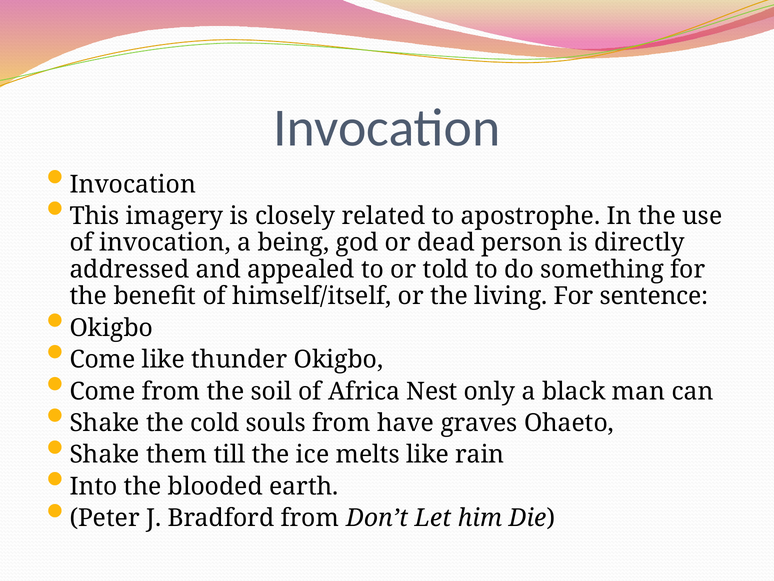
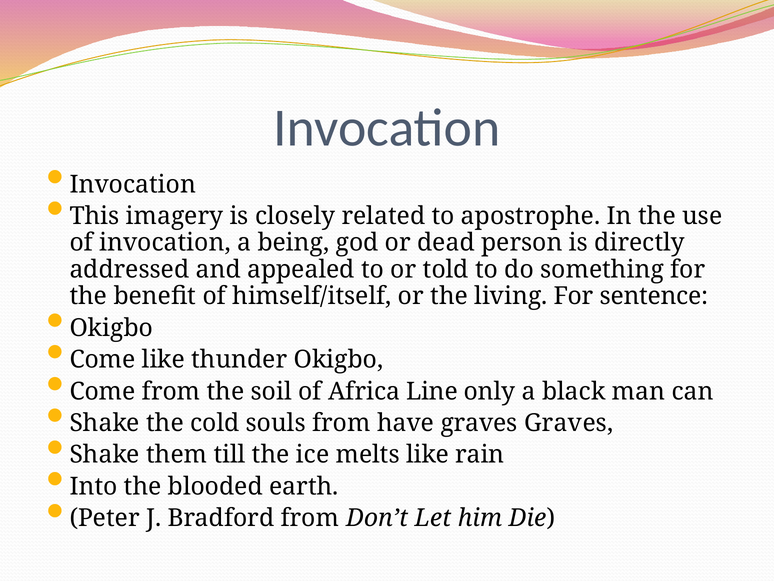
Nest: Nest -> Line
graves Ohaeto: Ohaeto -> Graves
